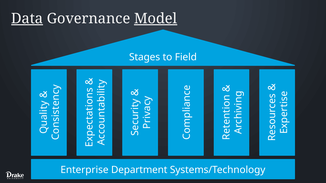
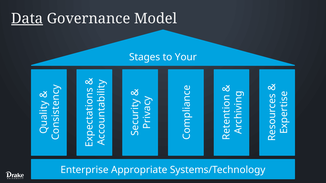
Model underline: present -> none
Field: Field -> Your
Department: Department -> Appropriate
